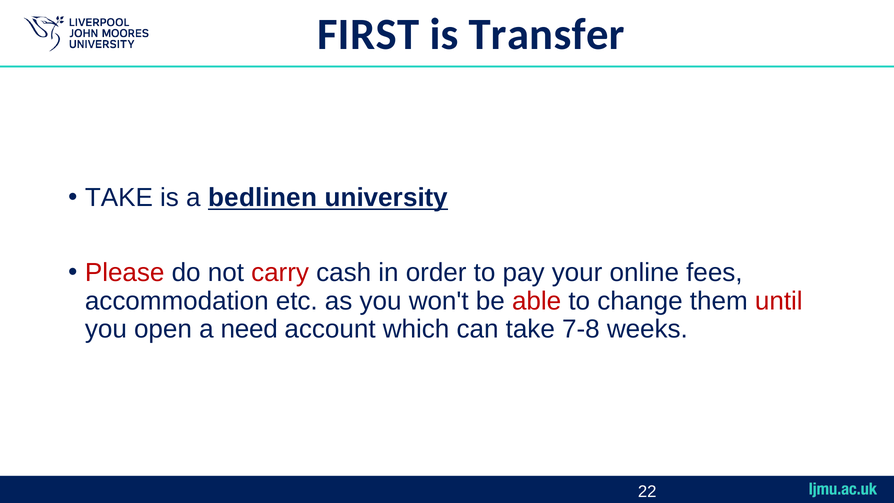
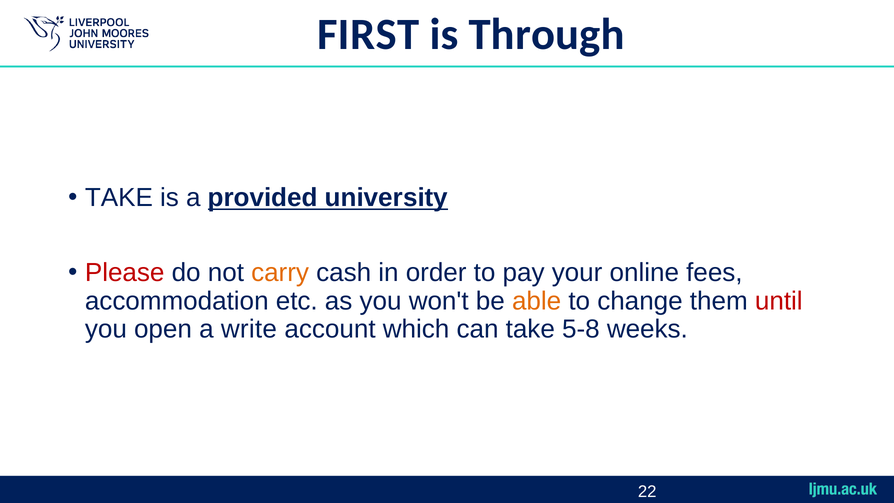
Transfer: Transfer -> Through
bedlinen: bedlinen -> provided
carry colour: red -> orange
able colour: red -> orange
need: need -> write
7-8: 7-8 -> 5-8
